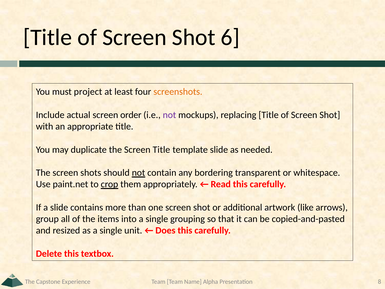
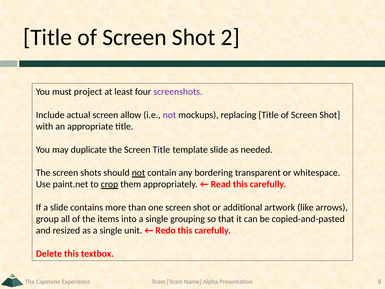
6: 6 -> 2
screenshots colour: orange -> purple
order: order -> allow
Does: Does -> Redo
